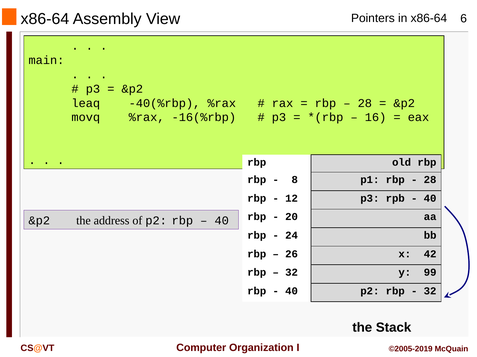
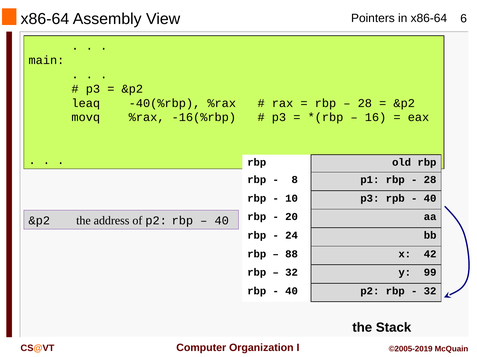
12: 12 -> 10
26: 26 -> 88
